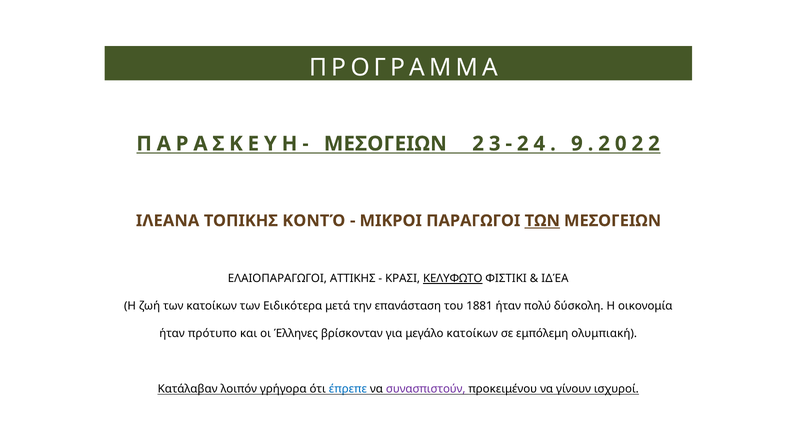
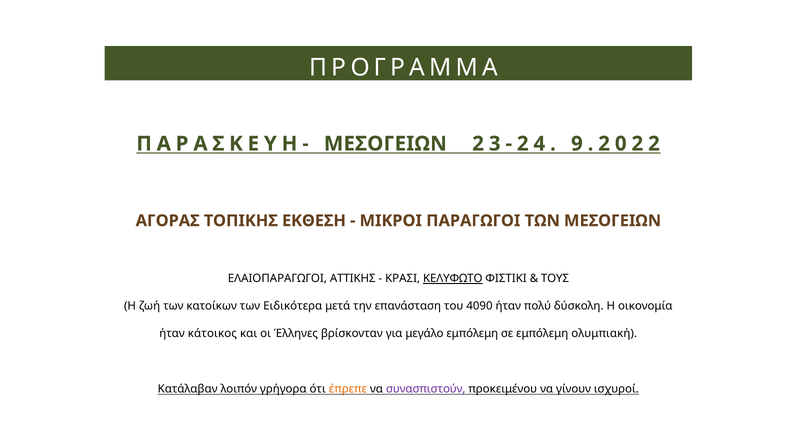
IΛEANA: IΛEANA -> ΑΓΟΡΑΣ
ΚΟΝΤΌ: ΚΟΝΤΌ -> ΕΚΘΕΣΗ
ΤΩΝ at (542, 221) underline: present -> none
ΙΔΈΑ: ΙΔΈΑ -> ΤΟΥΣ
1881: 1881 -> 4090
πρότυπο: πρότυπο -> κάτοικος
μεγάλο κατοίκων: κατοίκων -> εμπόλεμη
έπρεπε colour: blue -> orange
